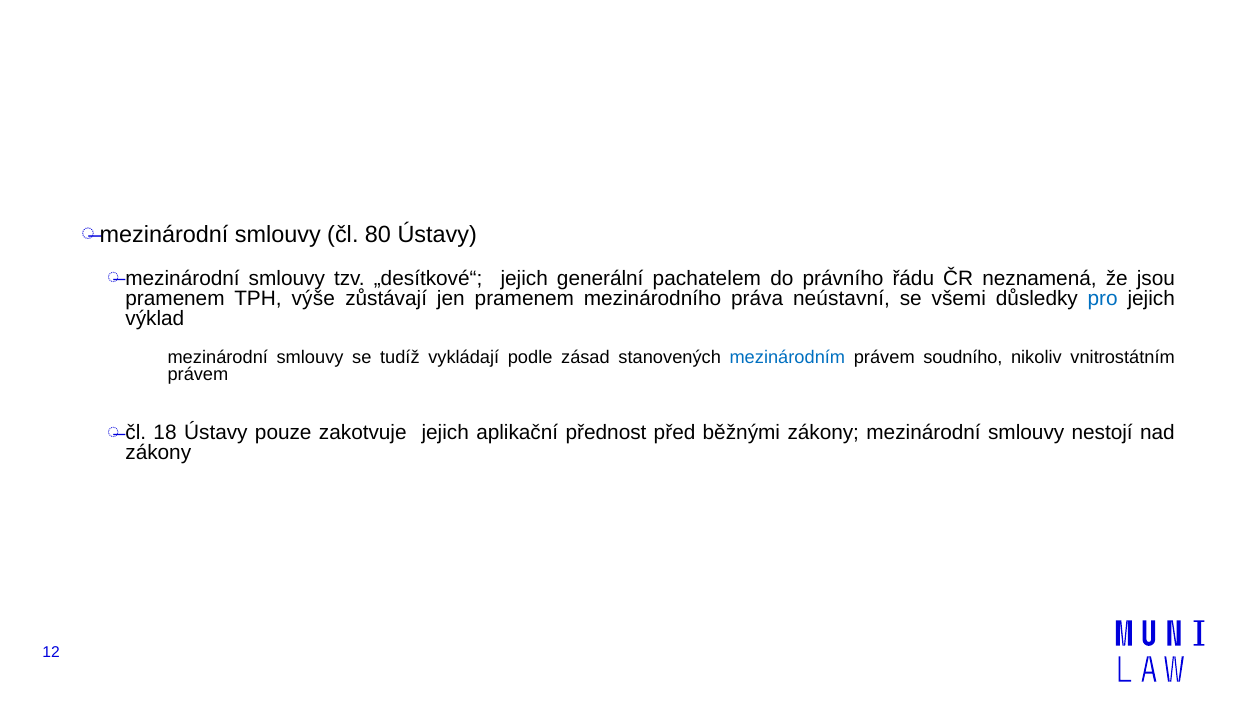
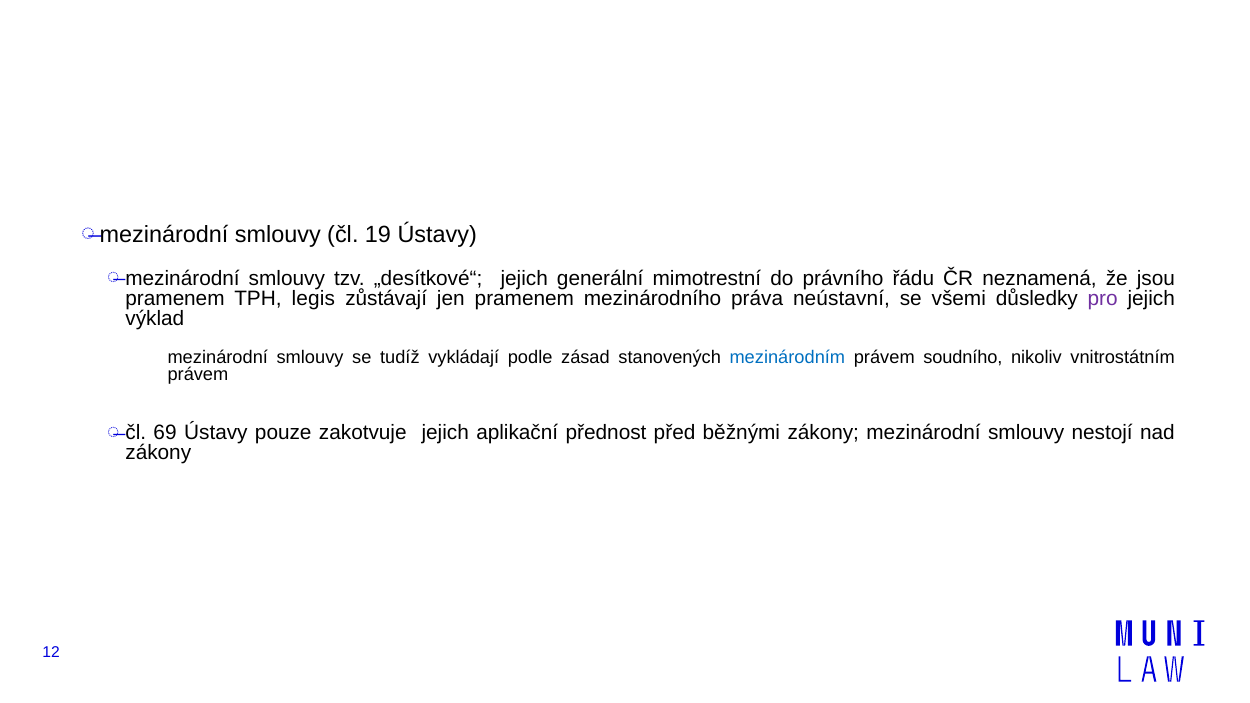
80: 80 -> 19
pachatelem: pachatelem -> mimotrestní
výše: výše -> legis
pro colour: blue -> purple
18: 18 -> 69
